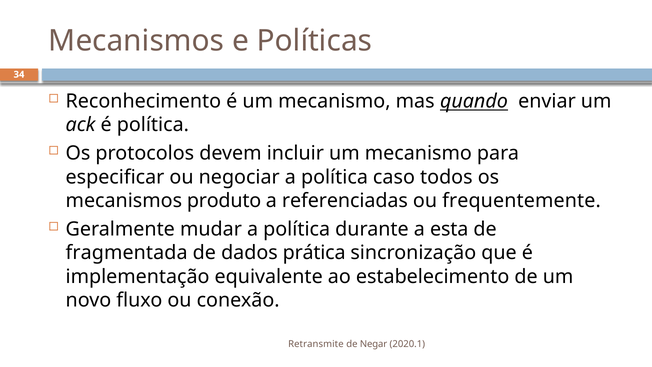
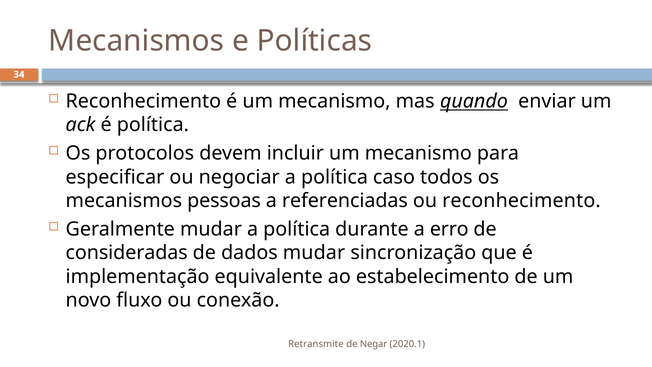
produto: produto -> pessoas
ou frequentemente: frequentemente -> reconhecimento
esta: esta -> erro
fragmentada: fragmentada -> consideradas
dados prática: prática -> mudar
